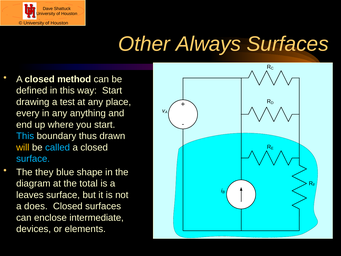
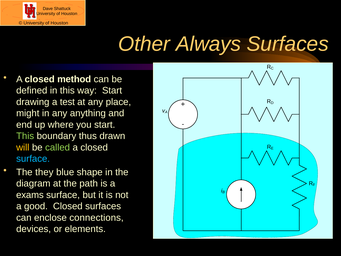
every: every -> might
This at (25, 136) colour: light blue -> light green
called colour: light blue -> light green
total: total -> path
leaves: leaves -> exams
does: does -> good
intermediate: intermediate -> connections
